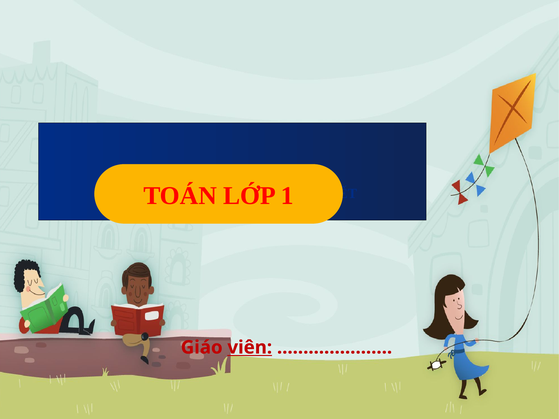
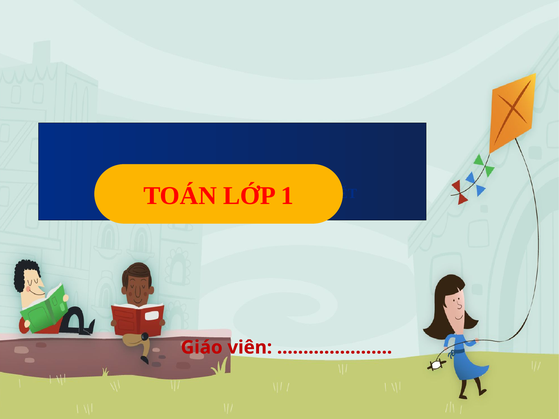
viên underline: present -> none
